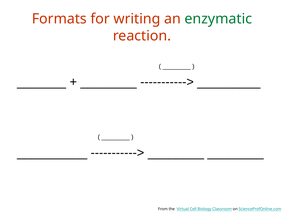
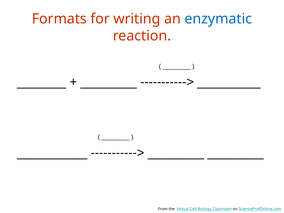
enzymatic colour: green -> blue
